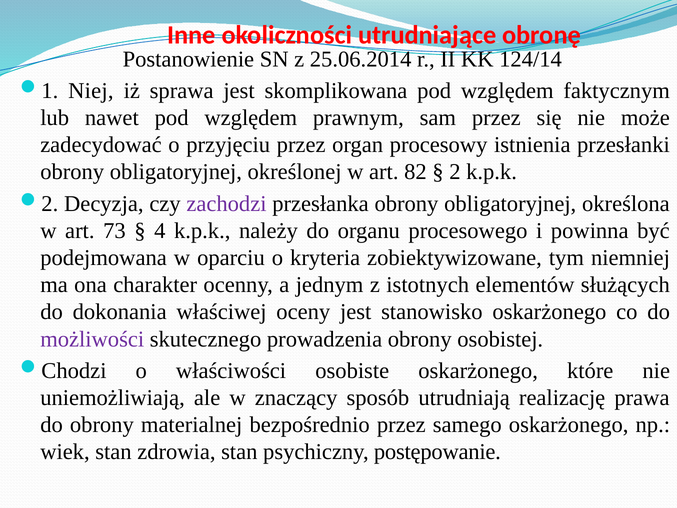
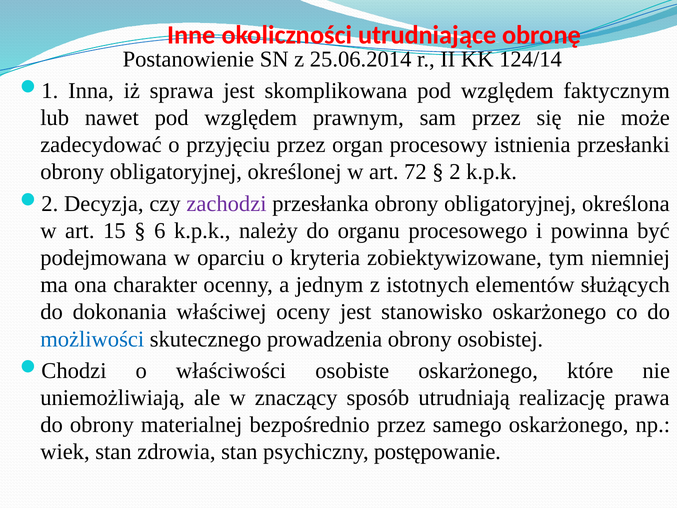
Niej: Niej -> Inna
82: 82 -> 72
73: 73 -> 15
4: 4 -> 6
możliwości colour: purple -> blue
